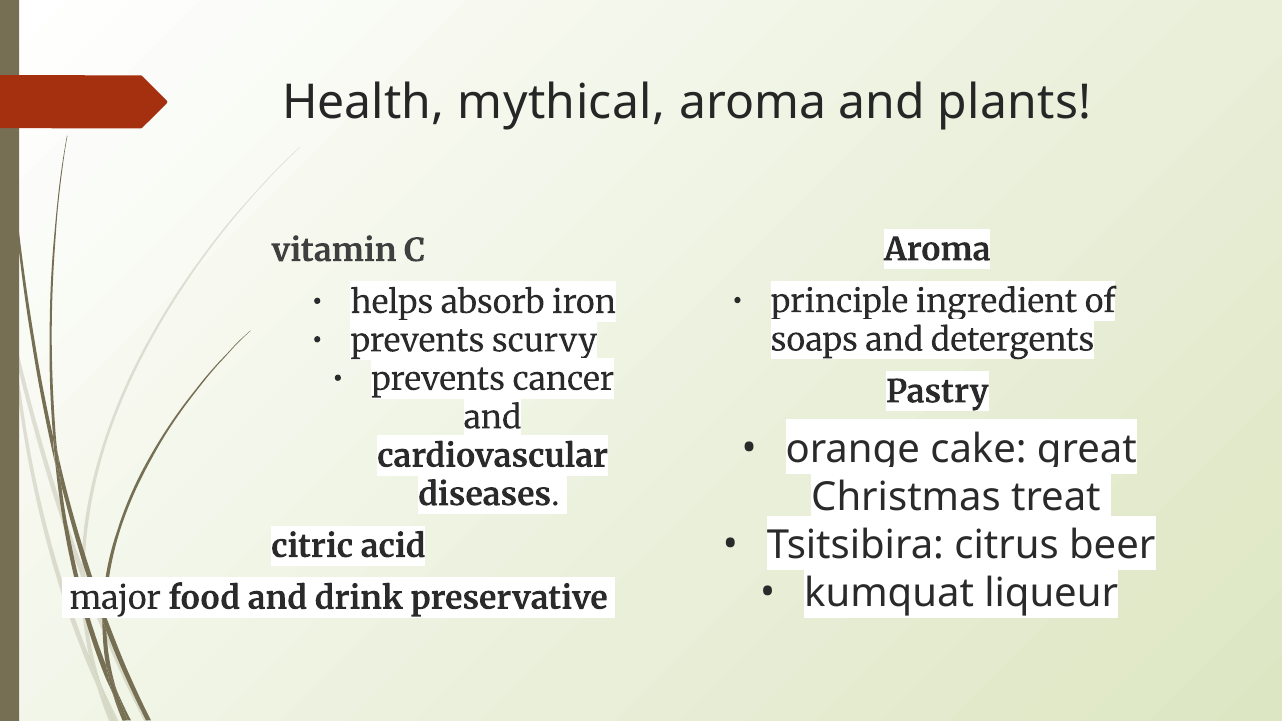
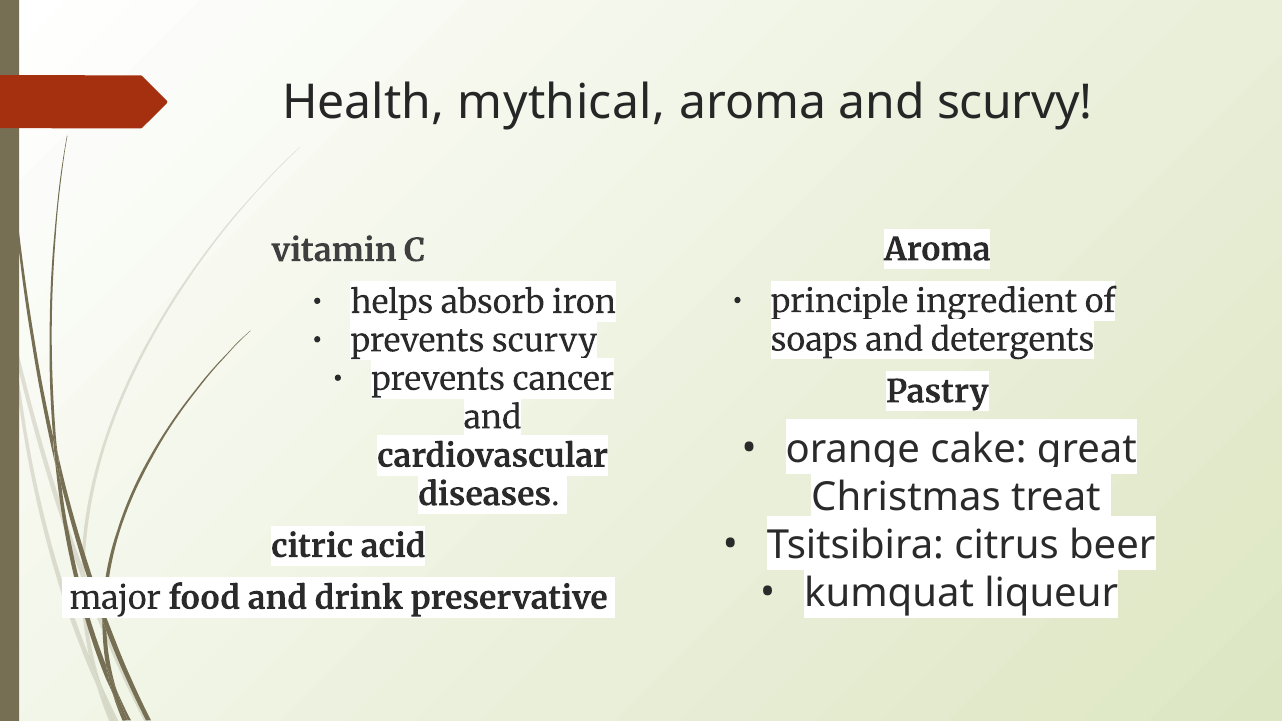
and plants: plants -> scurvy
